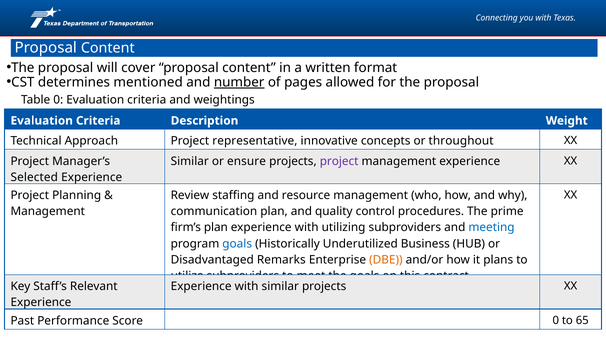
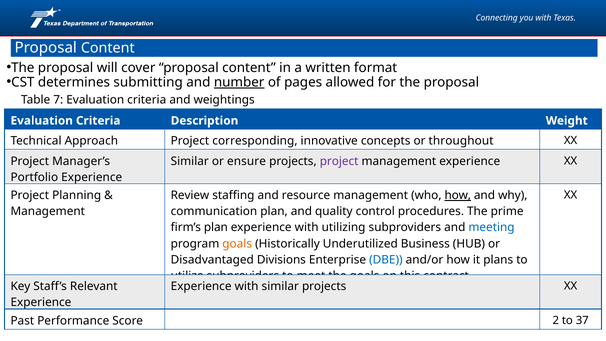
mentioned: mentioned -> submitting
Table 0: 0 -> 7
representative: representative -> corresponding
Selected: Selected -> Portfolio
how at (458, 196) underline: none -> present
goals at (237, 244) colour: blue -> orange
Remarks: Remarks -> Divisions
DBE colour: orange -> blue
Score 0: 0 -> 2
65: 65 -> 37
